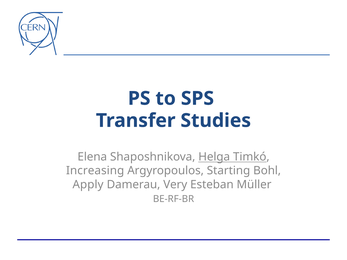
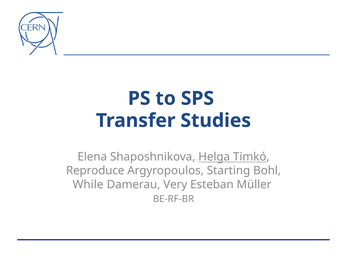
Increasing: Increasing -> Reproduce
Apply: Apply -> While
